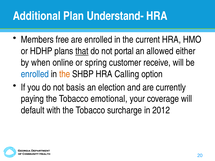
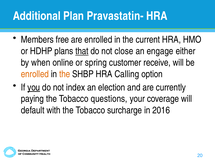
Understand-: Understand- -> Pravastatin-
portal: portal -> close
allowed: allowed -> engage
enrolled at (35, 74) colour: blue -> orange
you underline: none -> present
basis: basis -> index
emotional: emotional -> questions
2012: 2012 -> 2016
